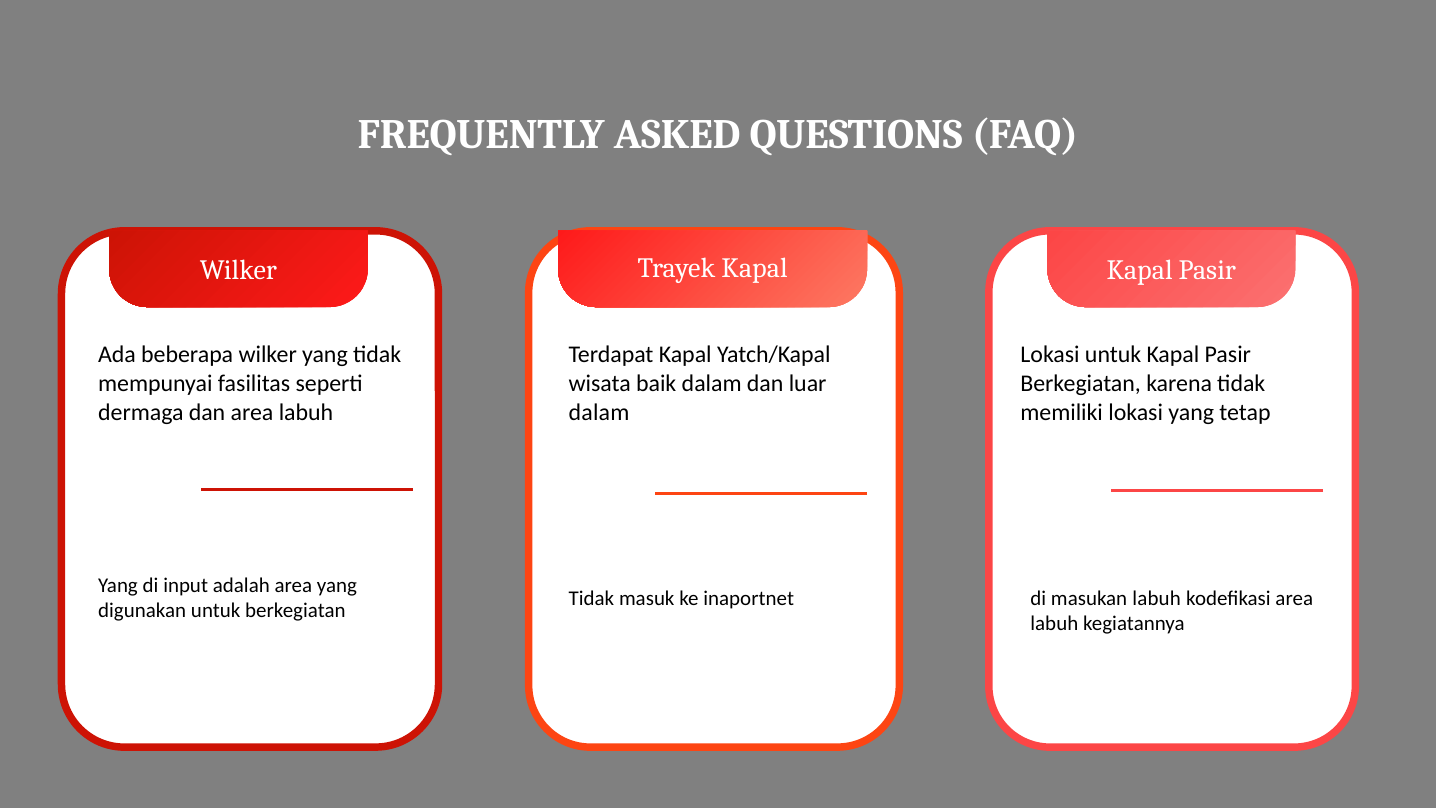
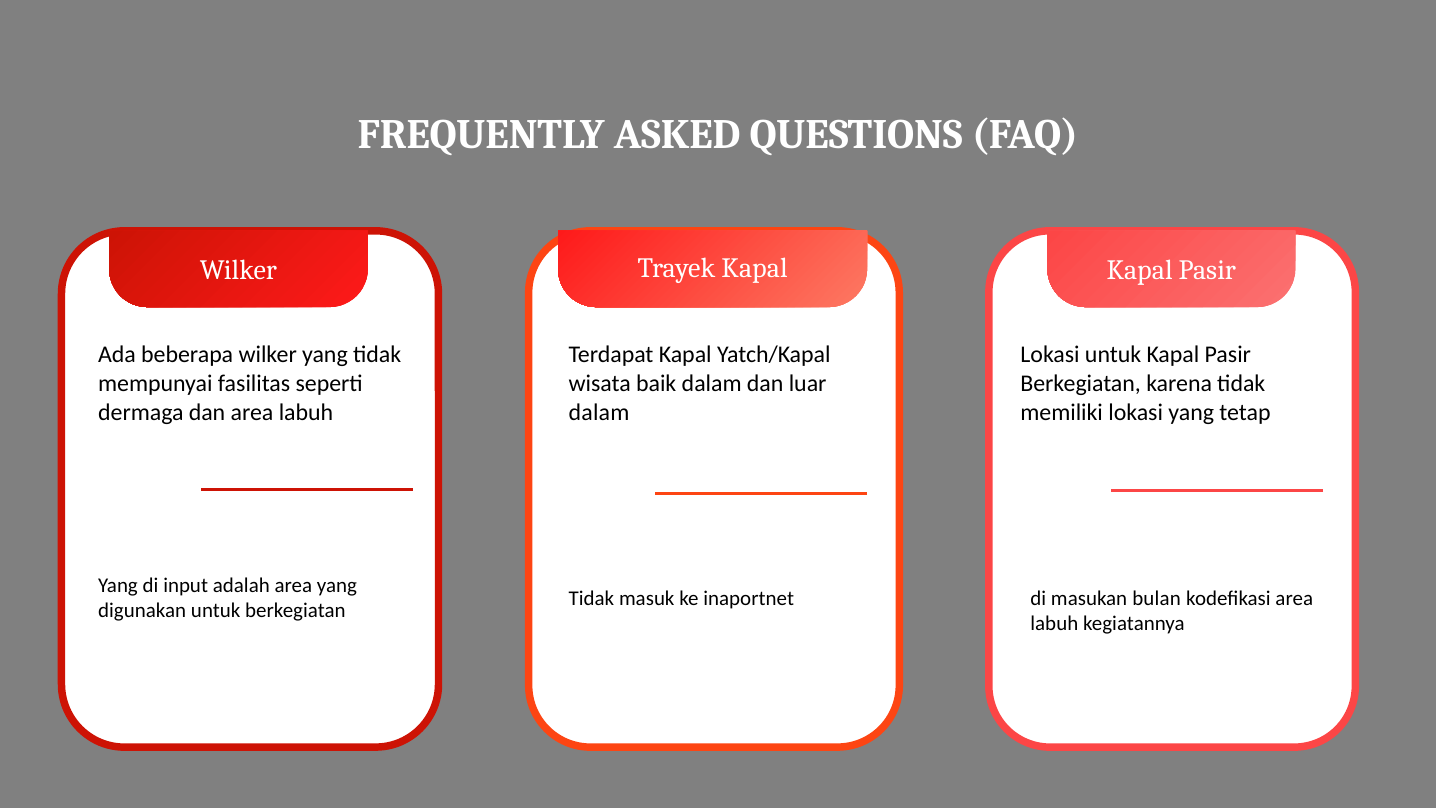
masukan labuh: labuh -> bulan
